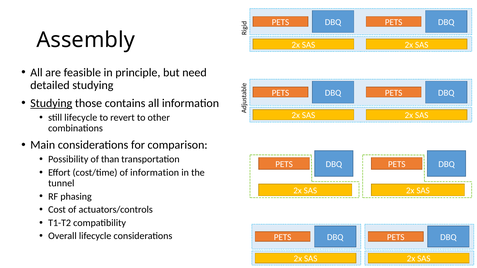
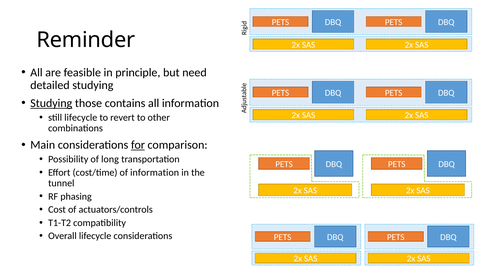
Assembly: Assembly -> Reminder
for underline: none -> present
than: than -> long
